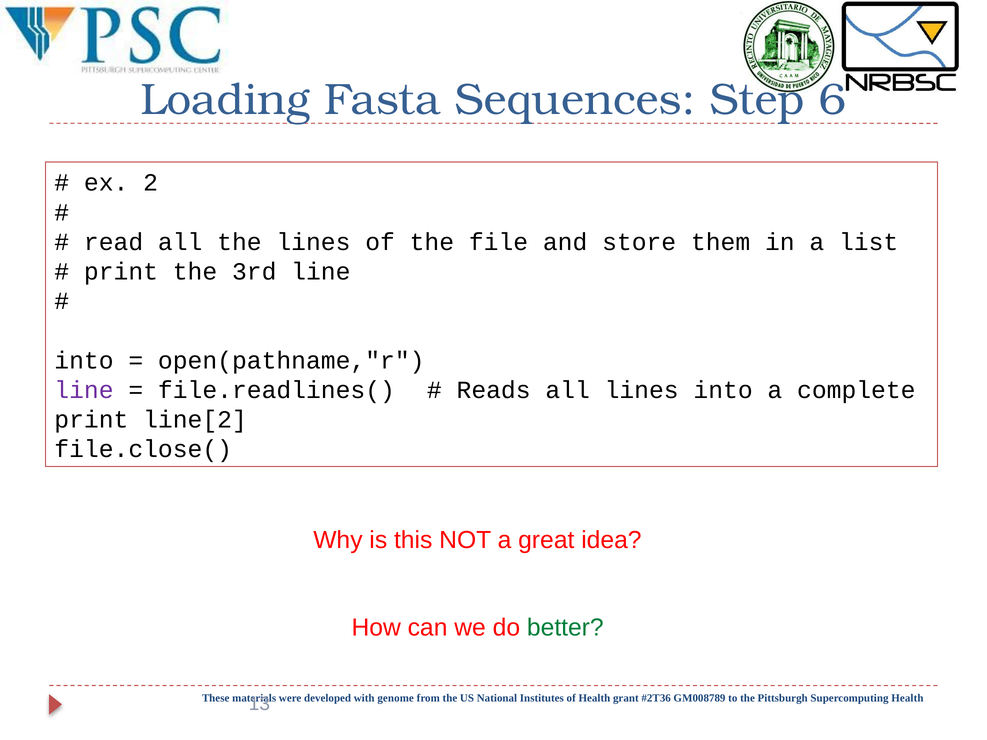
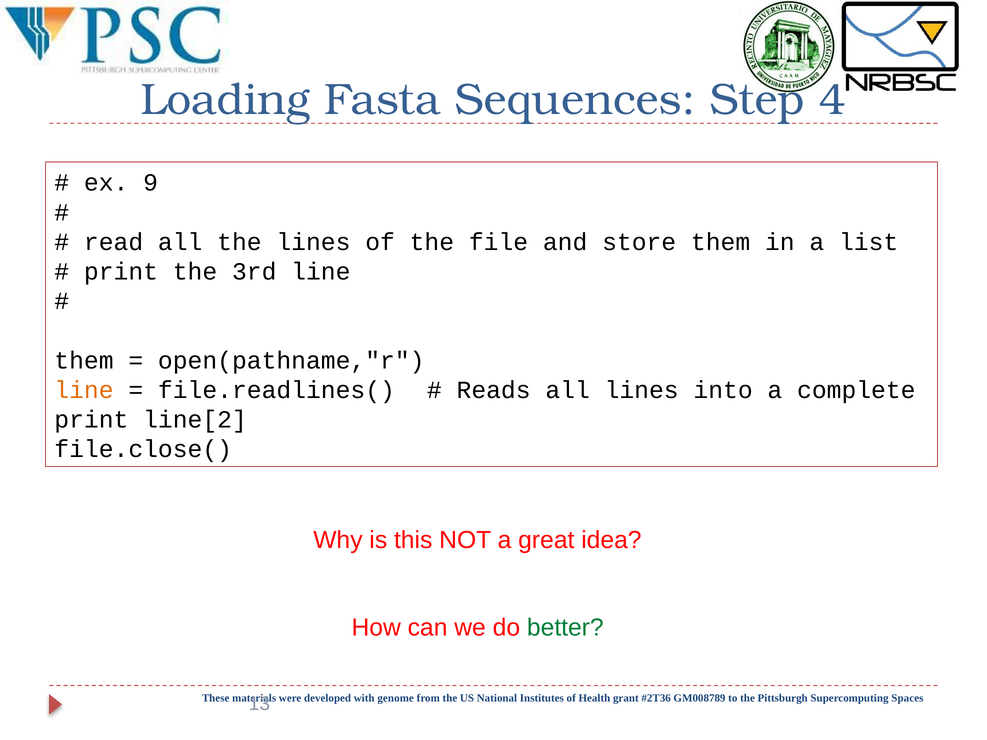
6: 6 -> 4
2: 2 -> 9
into at (84, 361): into -> them
line at (84, 390) colour: purple -> orange
Supercomputing Health: Health -> Spaces
